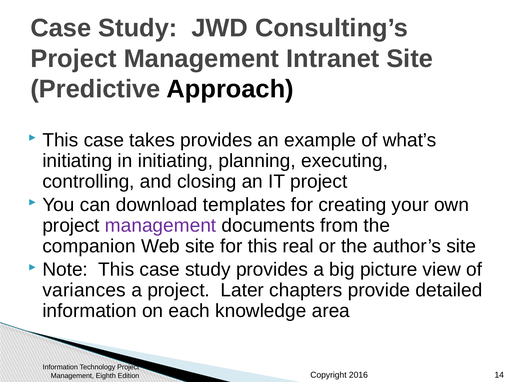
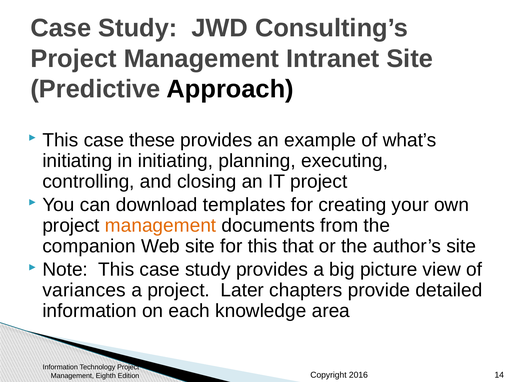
takes: takes -> these
management at (161, 225) colour: purple -> orange
real: real -> that
